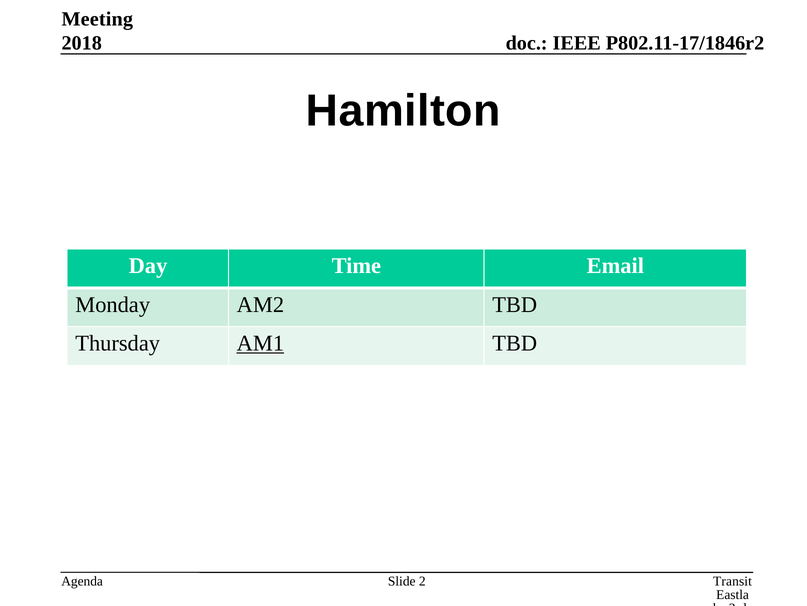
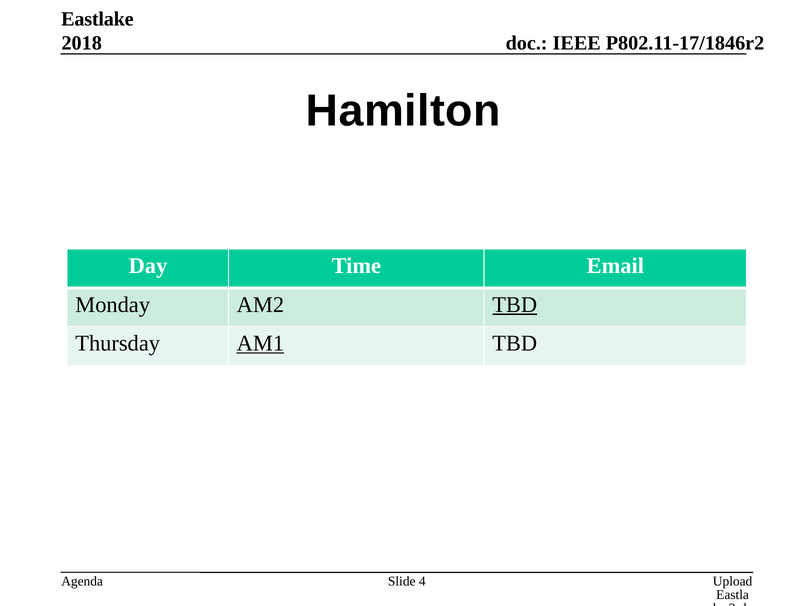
Meeting: Meeting -> Eastlake
TBD at (515, 304) underline: none -> present
Transit: Transit -> Upload
2: 2 -> 4
